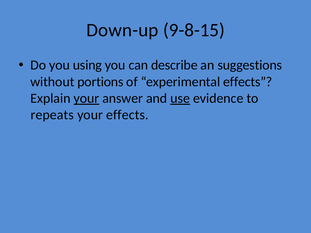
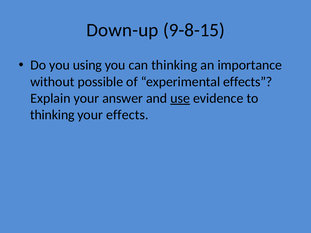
can describe: describe -> thinking
suggestions: suggestions -> importance
portions: portions -> possible
your at (86, 98) underline: present -> none
repeats at (52, 115): repeats -> thinking
